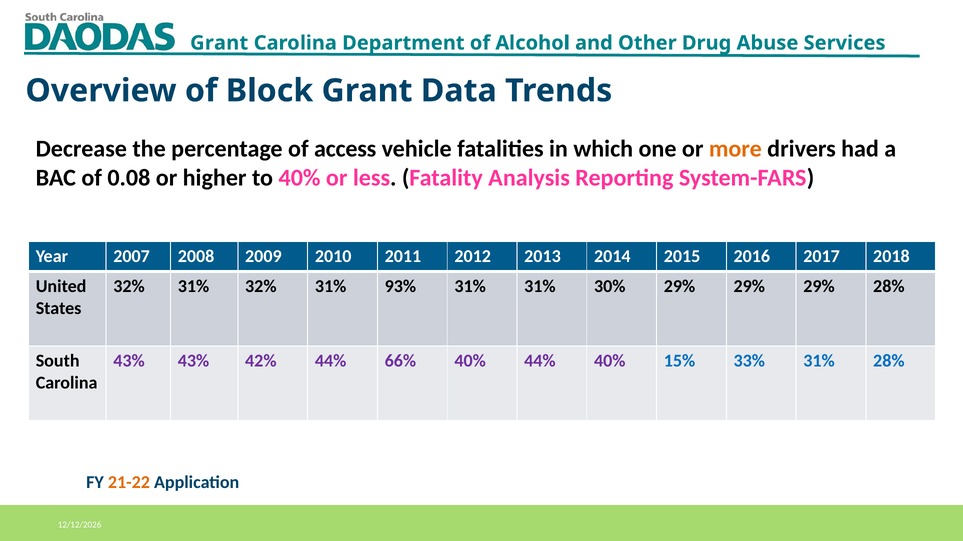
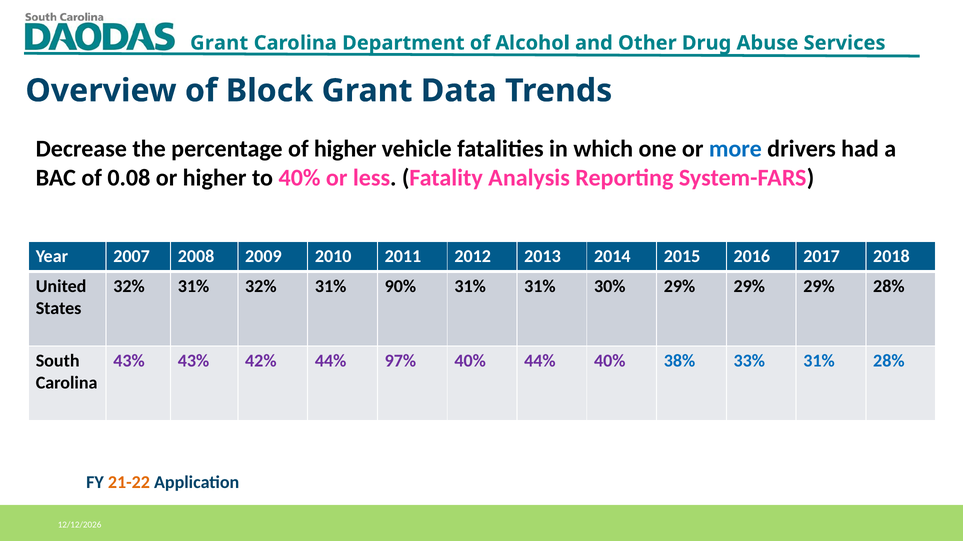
of access: access -> higher
more colour: orange -> blue
93%: 93% -> 90%
66%: 66% -> 97%
15%: 15% -> 38%
